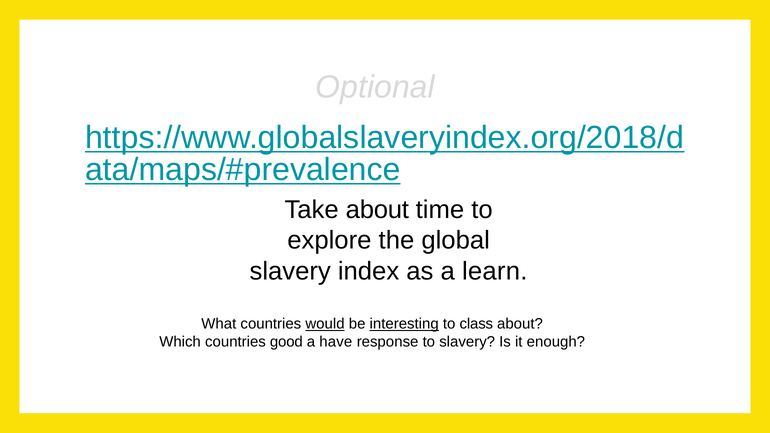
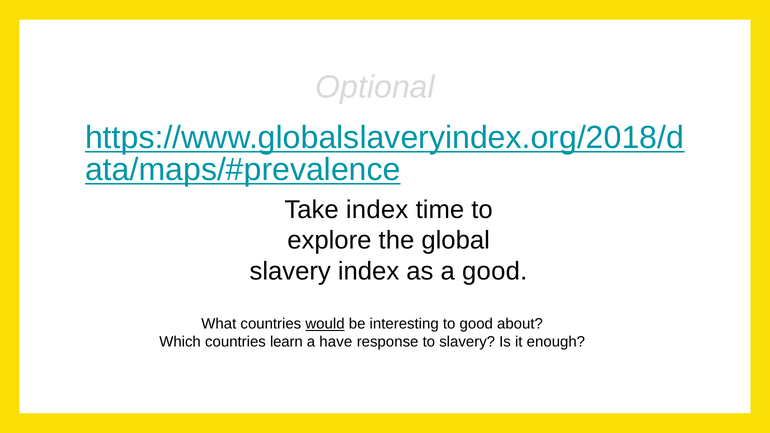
Take about: about -> index
a learn: learn -> good
interesting underline: present -> none
to class: class -> good
good: good -> learn
